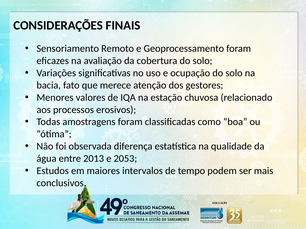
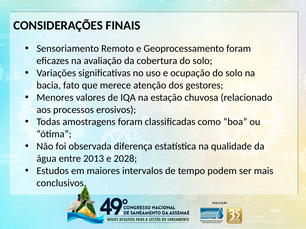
2053: 2053 -> 2028
